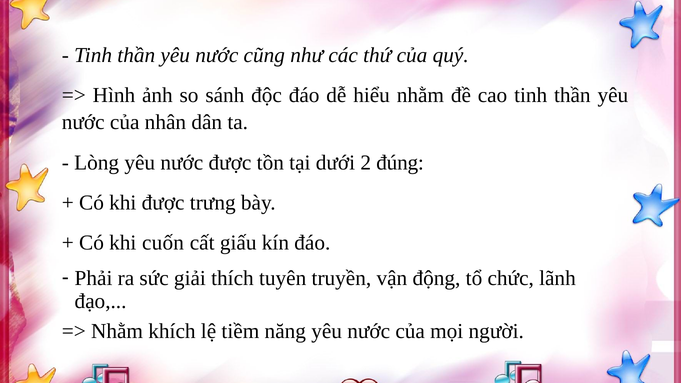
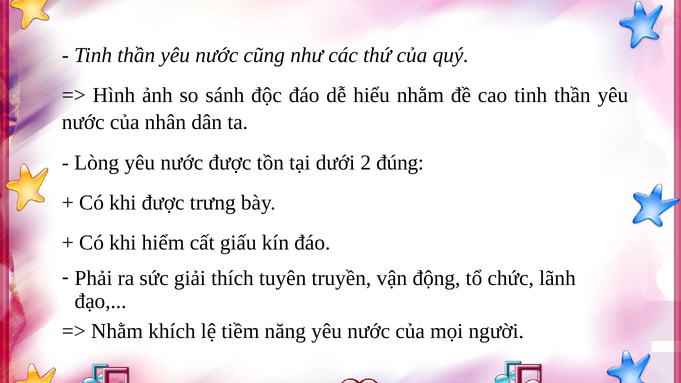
cuốn: cuốn -> hiểm
